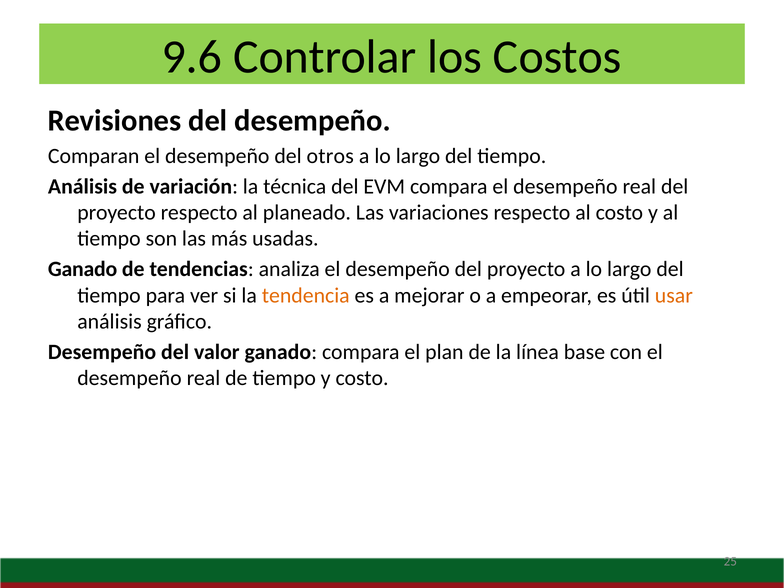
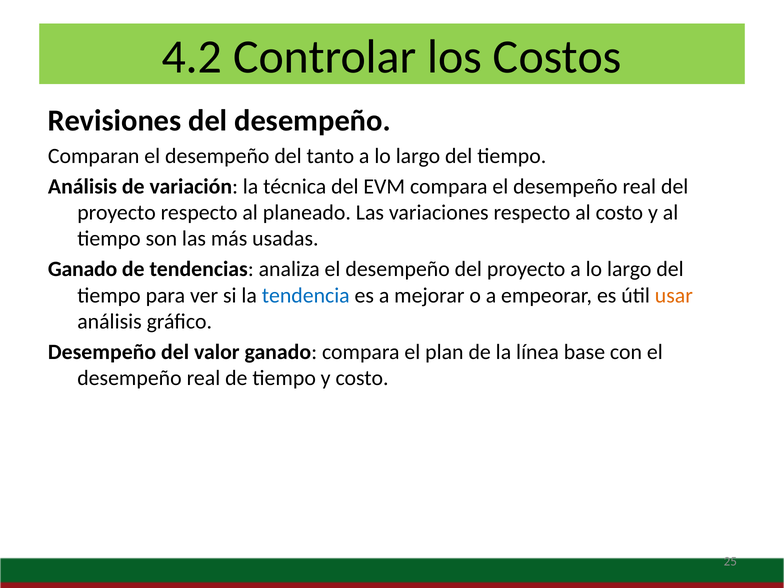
9.6: 9.6 -> 4.2
otros: otros -> tanto
tendencia colour: orange -> blue
